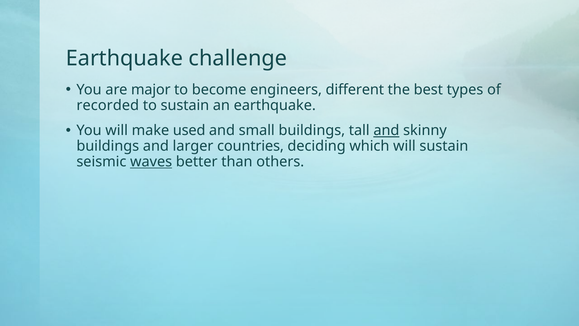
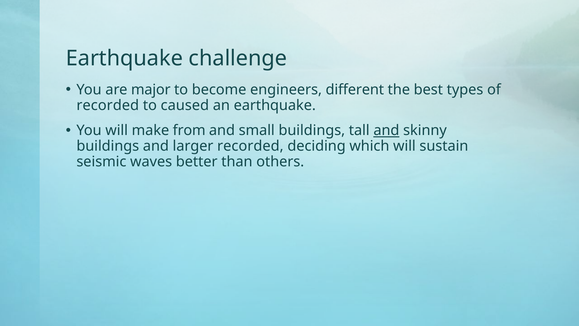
to sustain: sustain -> caused
used: used -> from
larger countries: countries -> recorded
waves underline: present -> none
